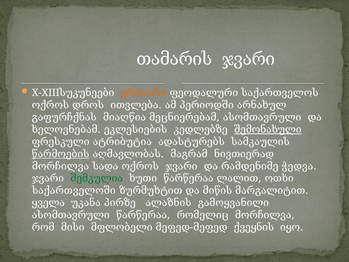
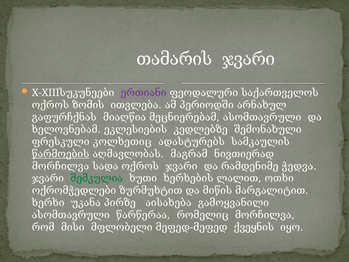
ერთიანი colour: orange -> purple
დროს: დროს -> ზომის
შემონახული underline: present -> none
ატრიბუტია: ატრიბუტია -> კოლხეთიც
ხუთი წარწერაა: წარწერაა -> ხერხების
საქართველოში: საქართველოში -> ოქრომჭედლები
ყველა: ყველა -> ხერხი
ალაზნის: ალაზნის -> აისახება
